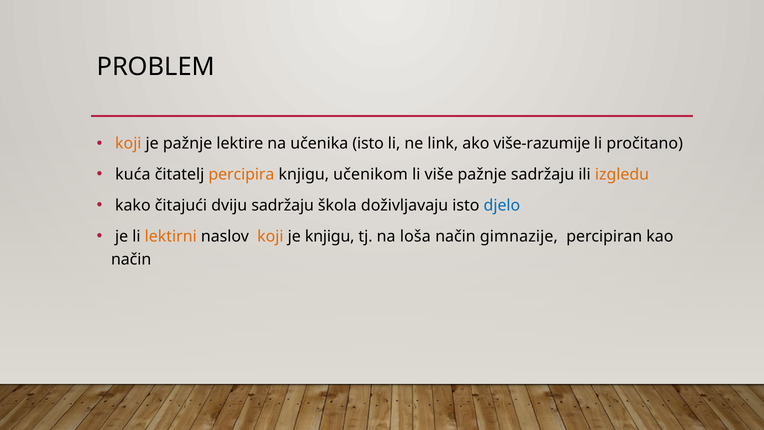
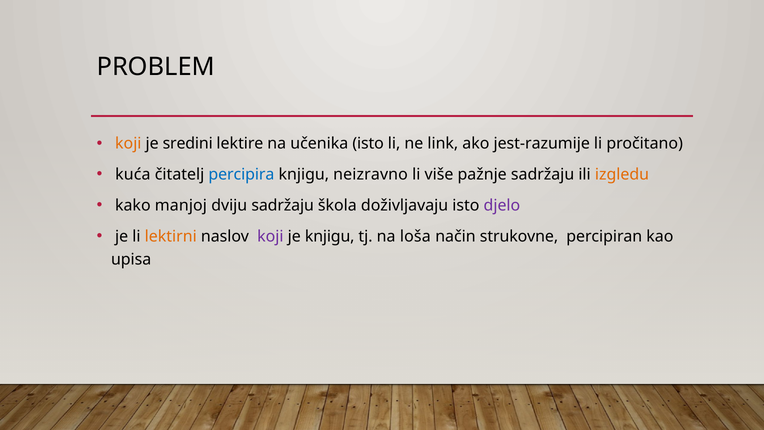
je pažnje: pažnje -> sredini
više-razumije: više-razumije -> jest-razumije
percipira colour: orange -> blue
učenikom: učenikom -> neizravno
čitajući: čitajući -> manjoj
djelo colour: blue -> purple
koji at (270, 236) colour: orange -> purple
gimnazije: gimnazije -> strukovne
način at (131, 259): način -> upisa
